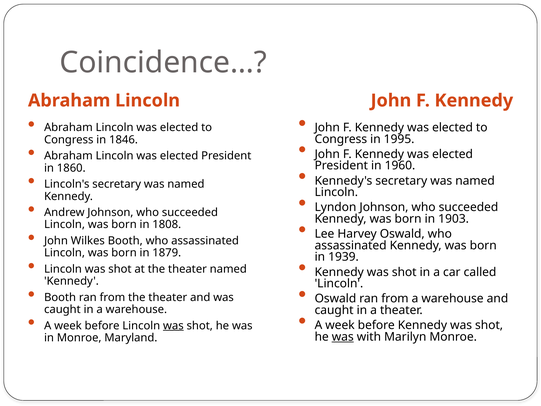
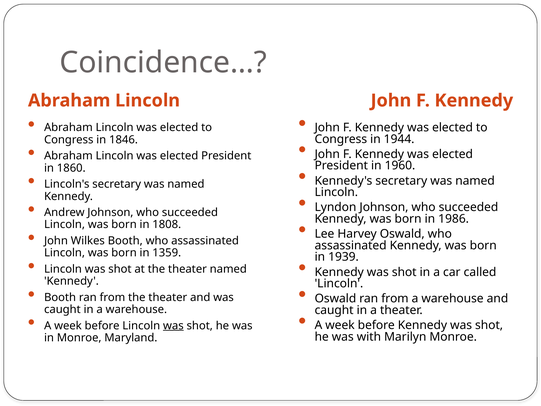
1995: 1995 -> 1944
1903: 1903 -> 1986
1879: 1879 -> 1359
was at (343, 337) underline: present -> none
